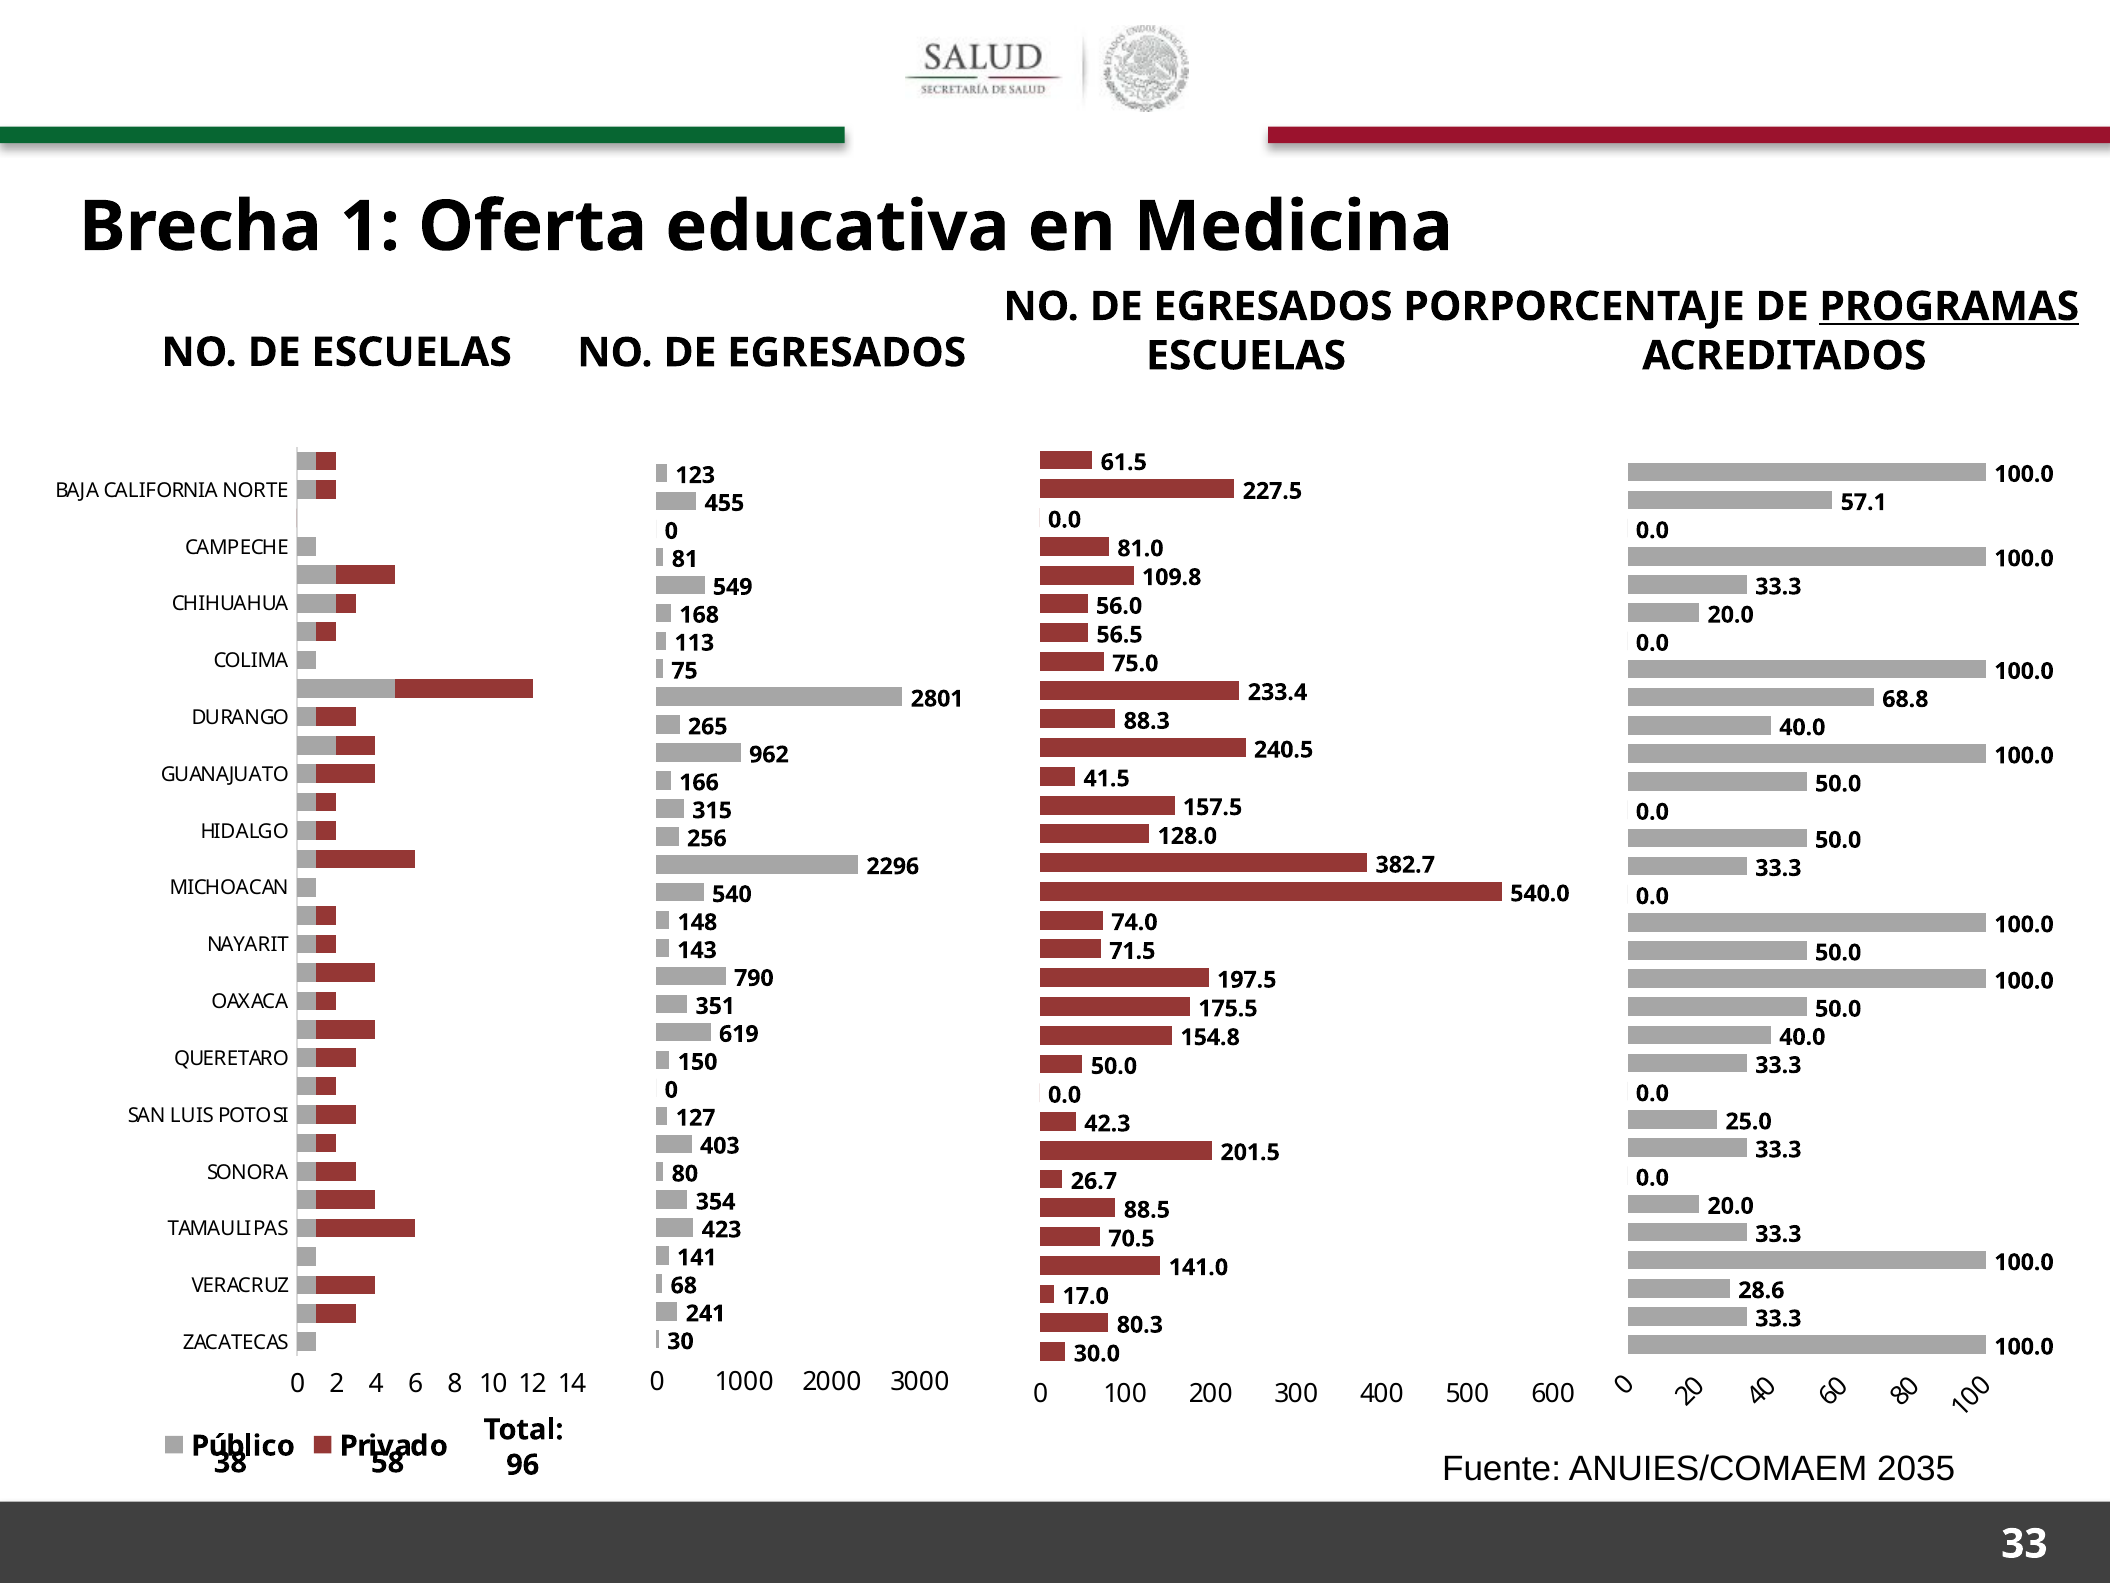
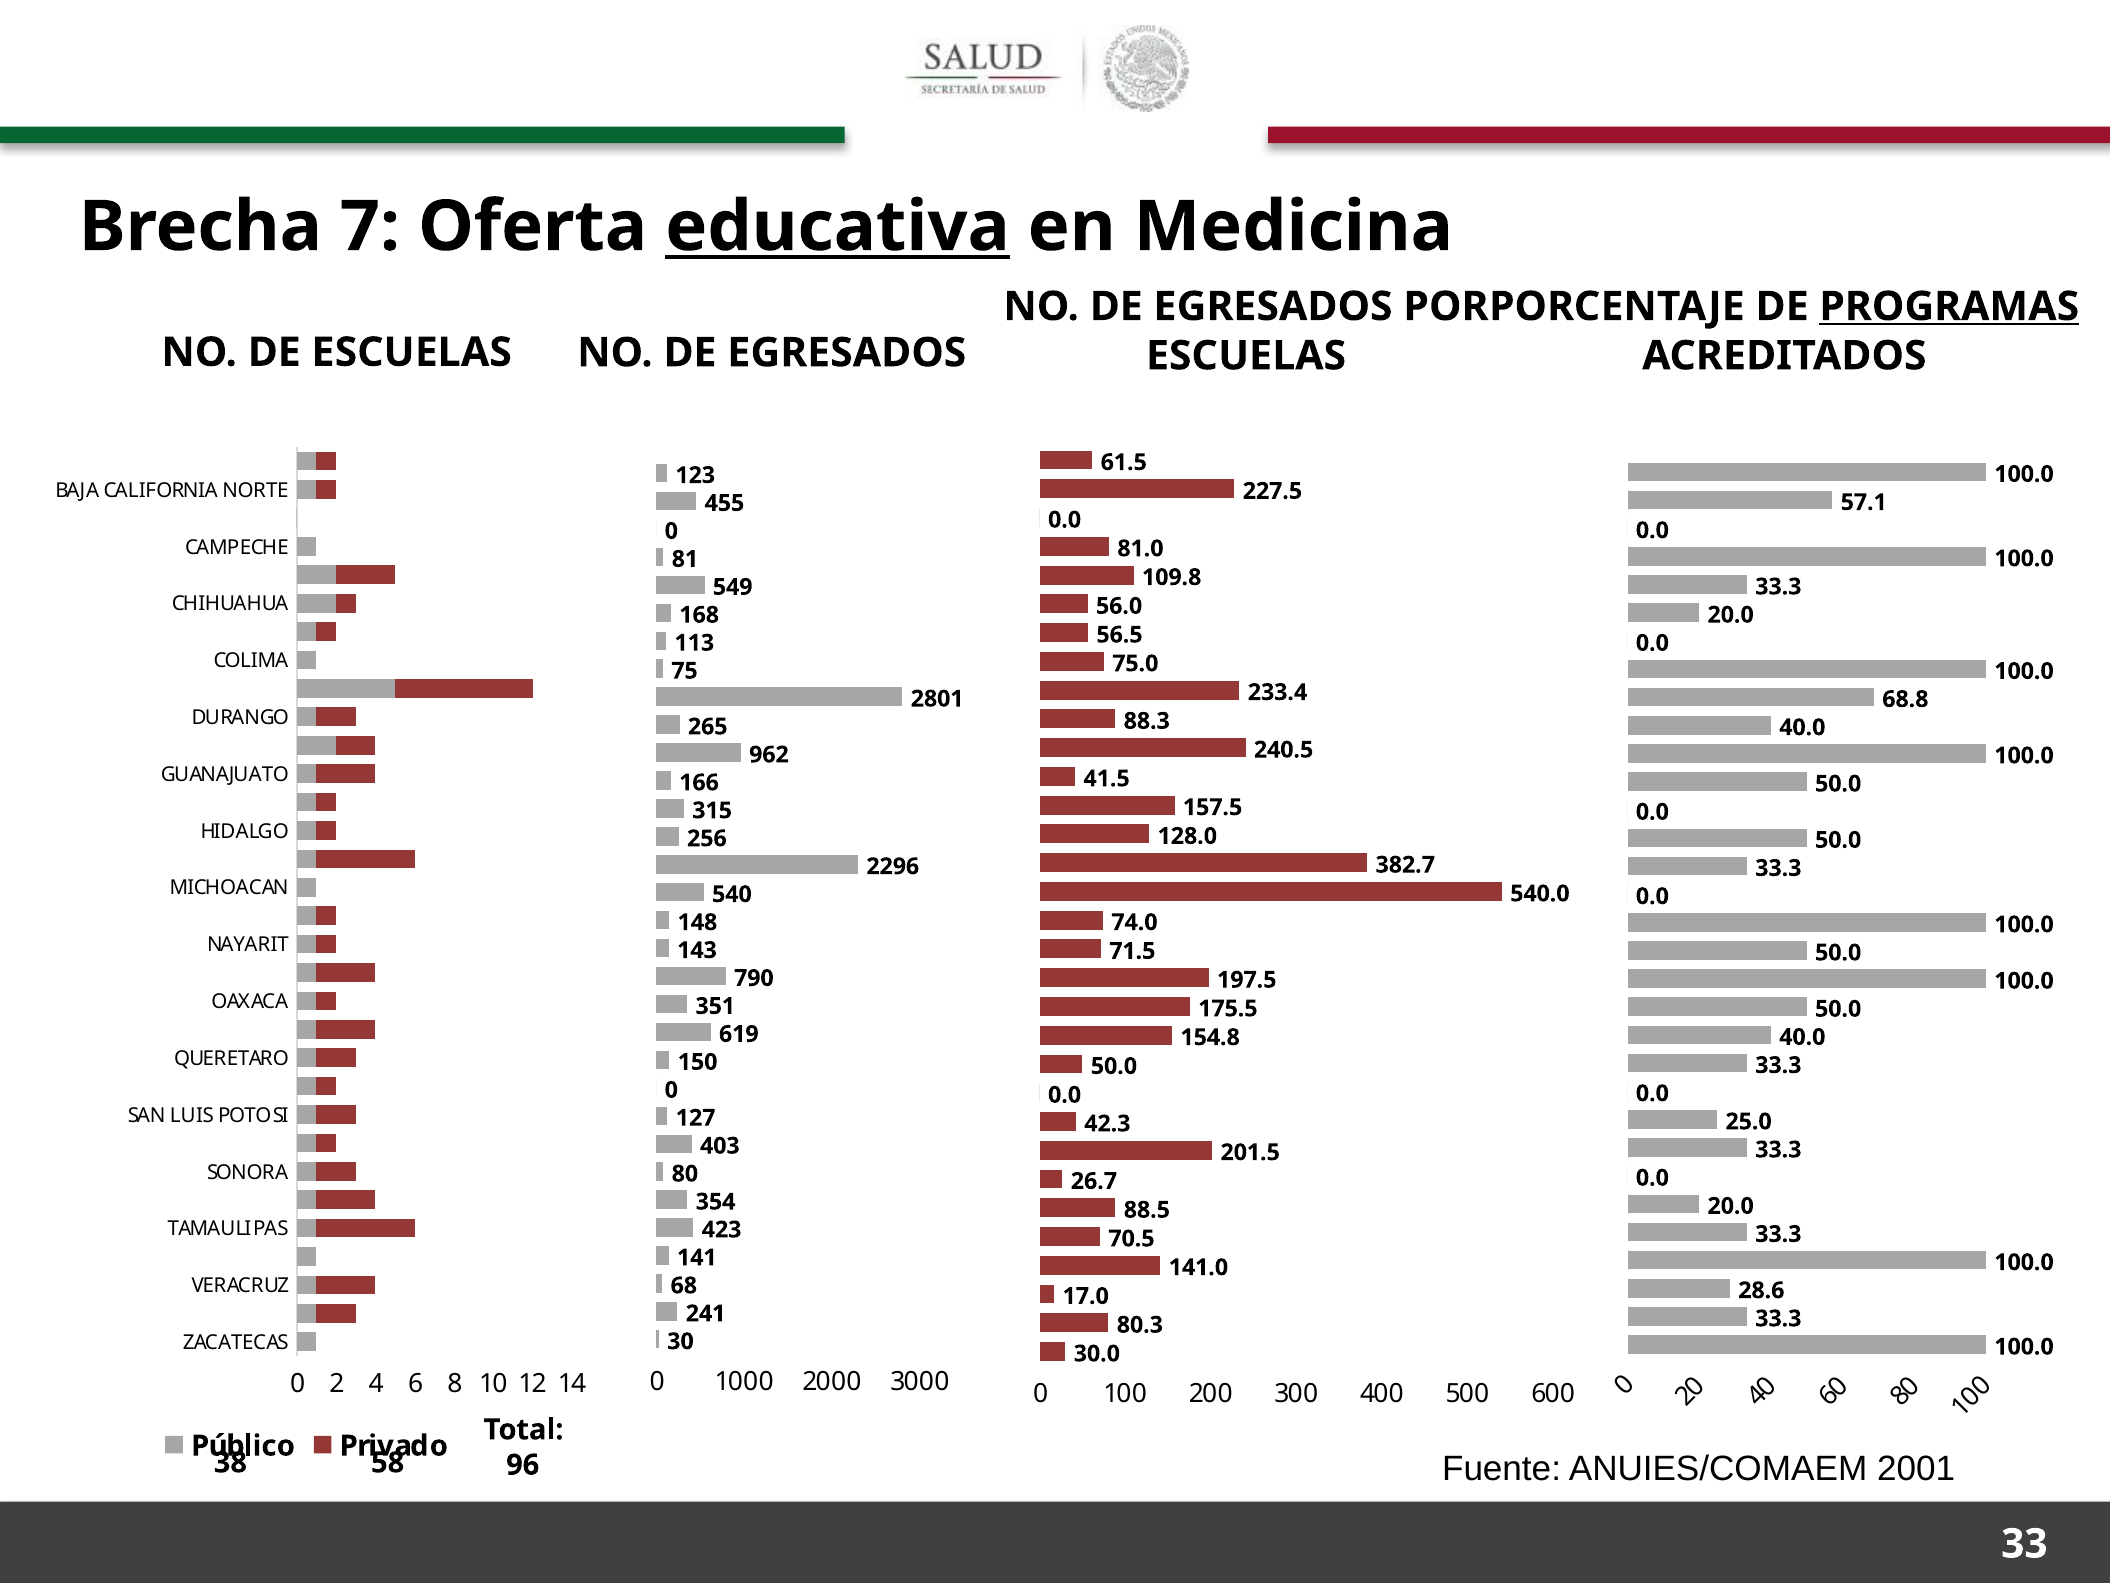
Brecha 1: 1 -> 7
educativa underline: none -> present
2035: 2035 -> 2001
